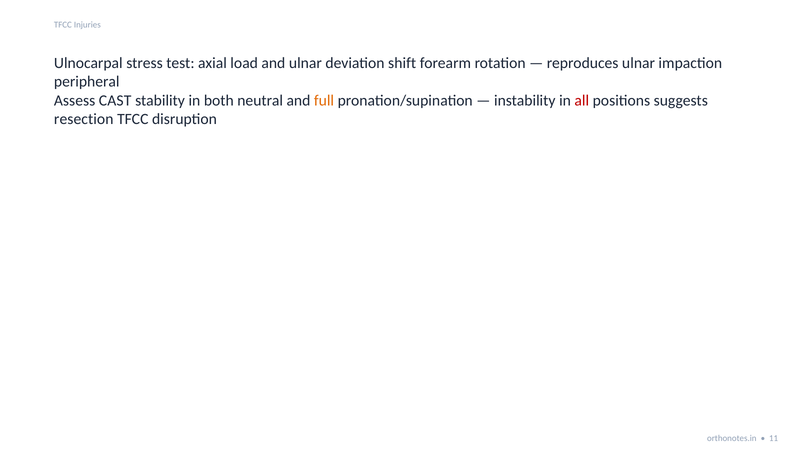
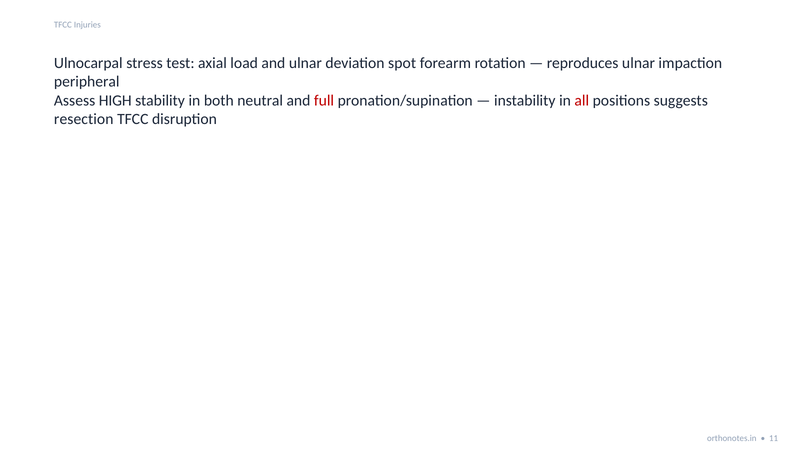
shift: shift -> spot
CAST: CAST -> HIGH
full colour: orange -> red
